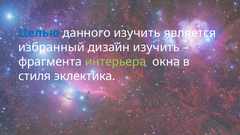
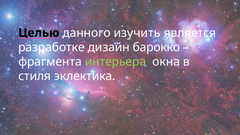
Целью colour: blue -> black
избранный: избранный -> разработке
дизайн изучить: изучить -> барокко
